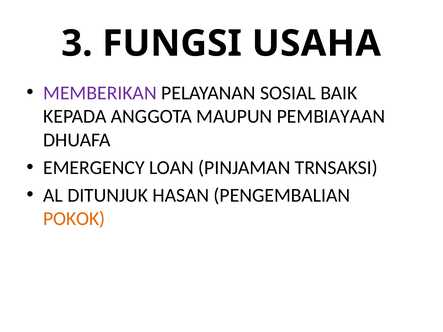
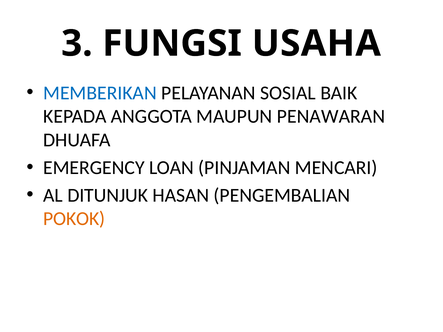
MEMBERIKAN colour: purple -> blue
PEMBIAYAAN: PEMBIAYAAN -> PENAWARAN
TRNSAKSI: TRNSAKSI -> MENCARI
